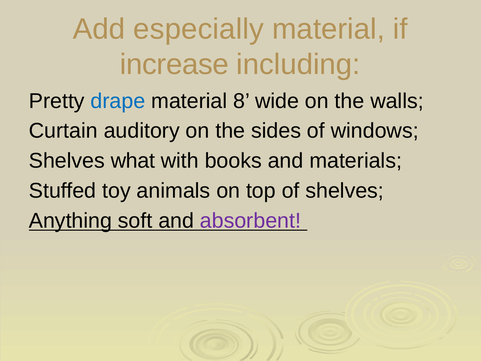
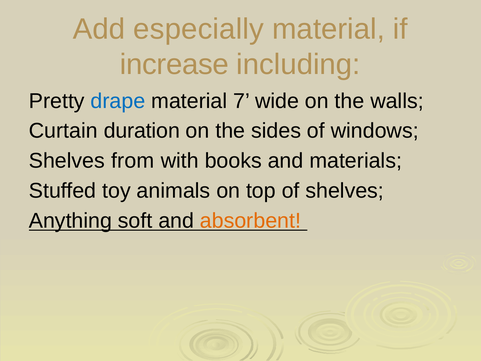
8: 8 -> 7
auditory: auditory -> duration
what: what -> from
absorbent colour: purple -> orange
